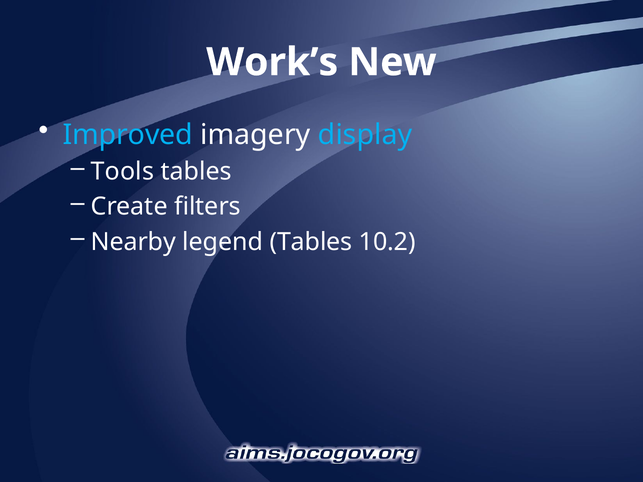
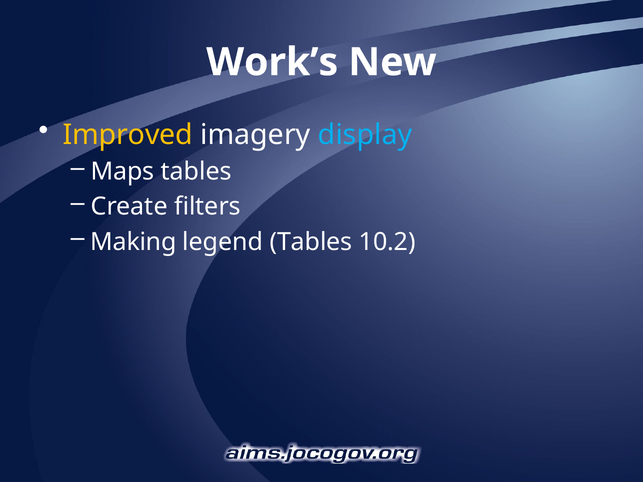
Improved colour: light blue -> yellow
Tools: Tools -> Maps
Nearby: Nearby -> Making
